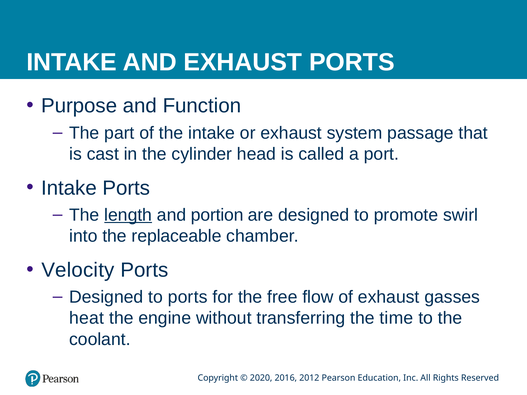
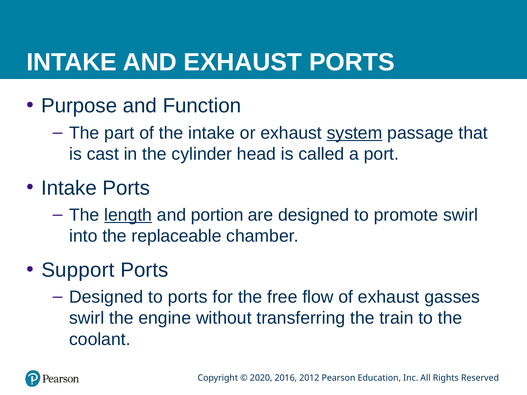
system underline: none -> present
Velocity: Velocity -> Support
heat at (87, 318): heat -> swirl
time: time -> train
